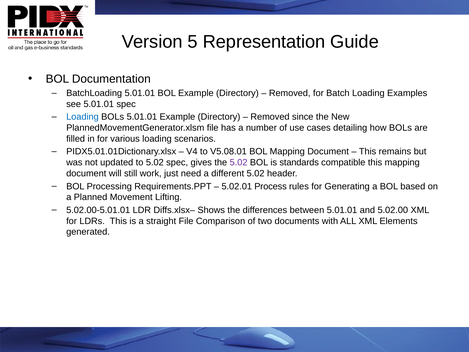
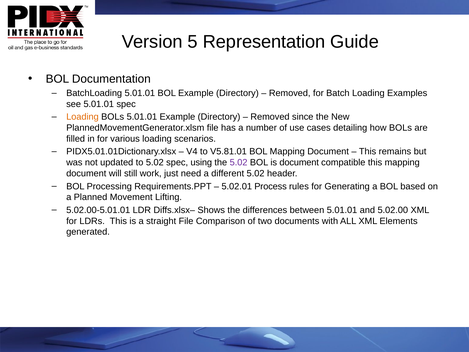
Loading at (82, 117) colour: blue -> orange
V5.08.01: V5.08.01 -> V5.81.01
gives: gives -> using
is standards: standards -> document
